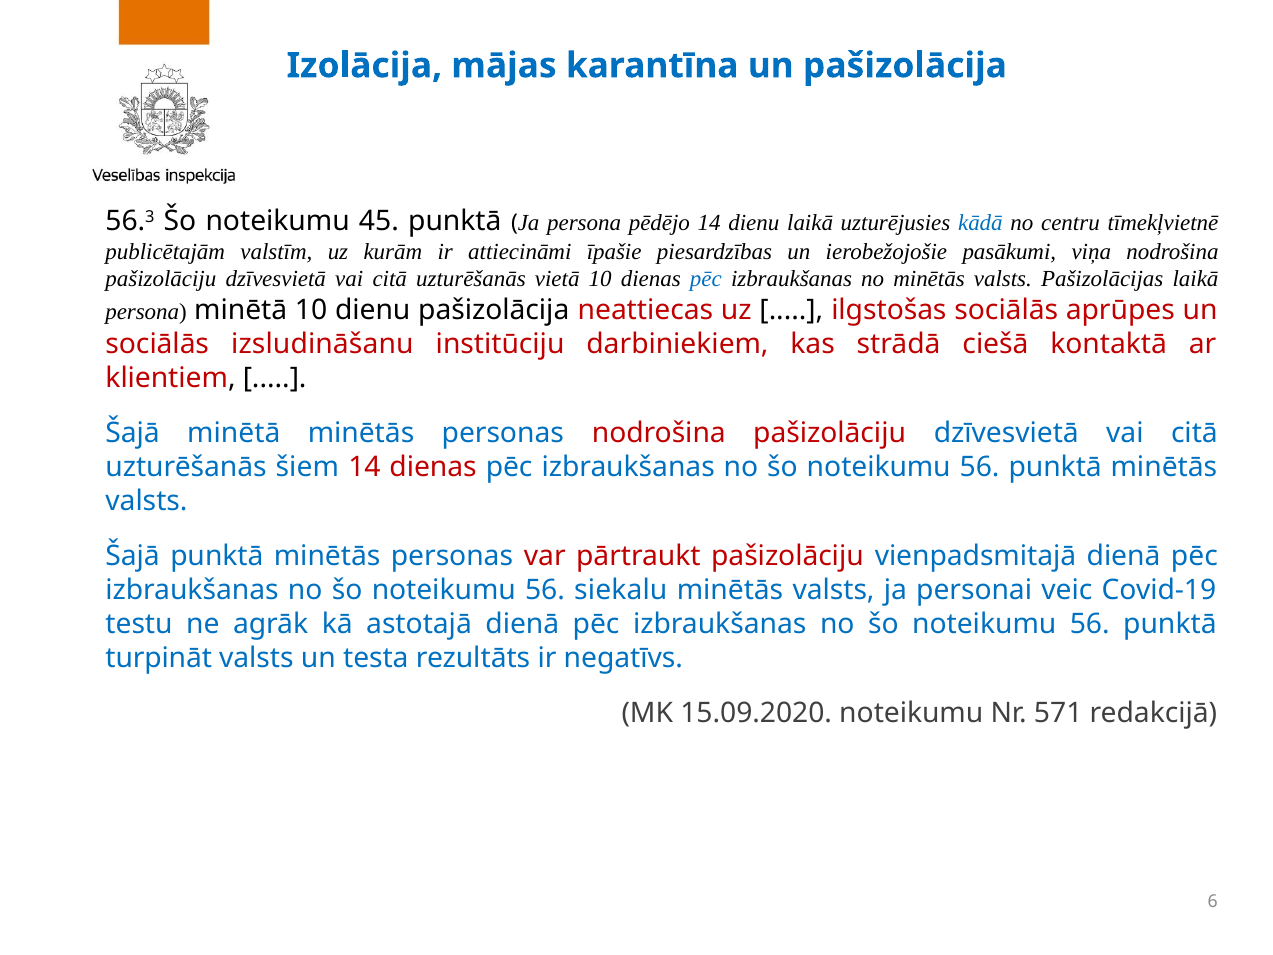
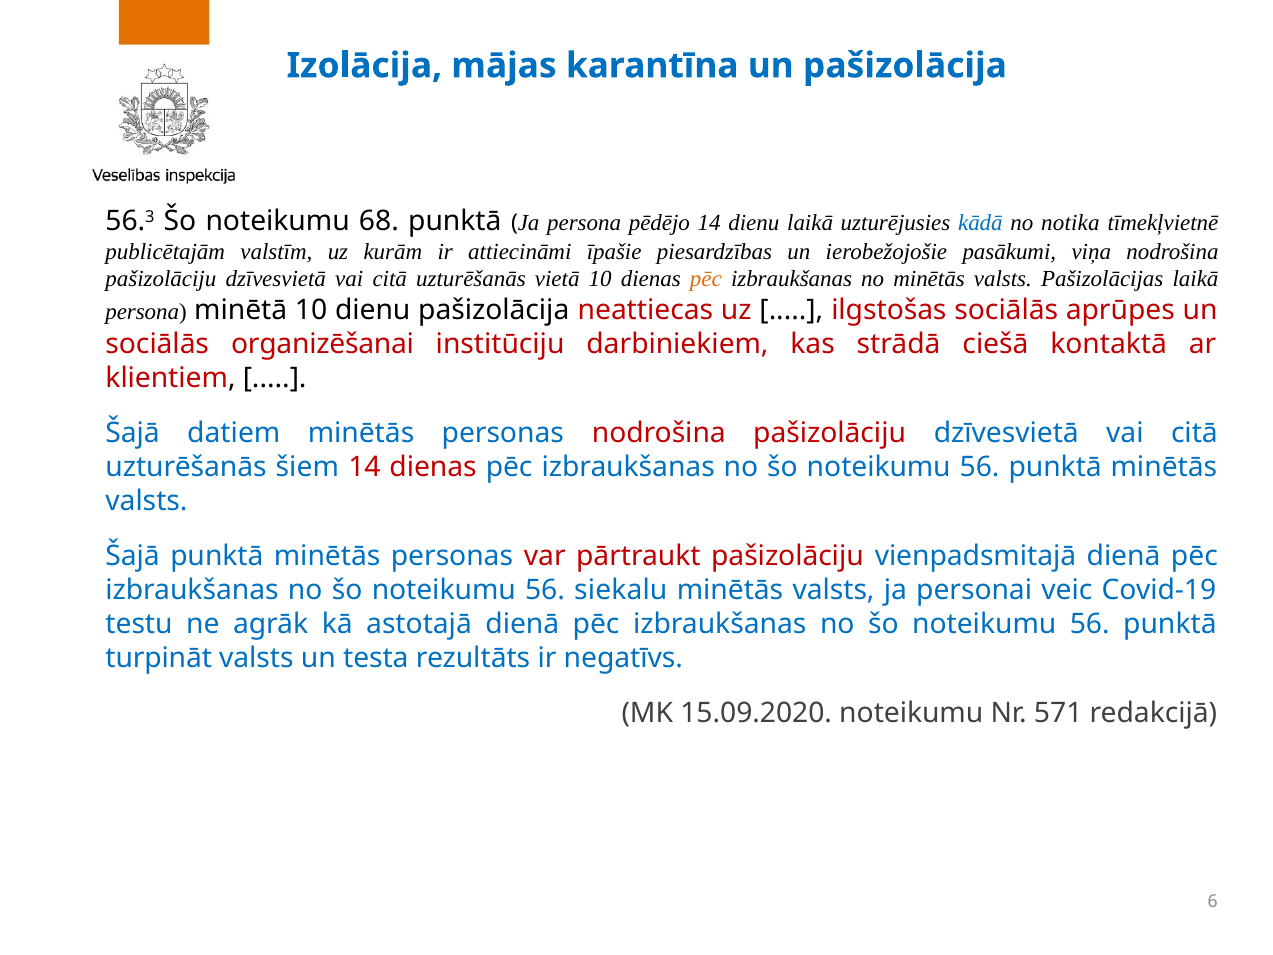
45: 45 -> 68
centru: centru -> notika
pēc at (706, 279) colour: blue -> orange
izsludināšanu: izsludināšanu -> organizēšanai
Šajā minētā: minētā -> datiem
